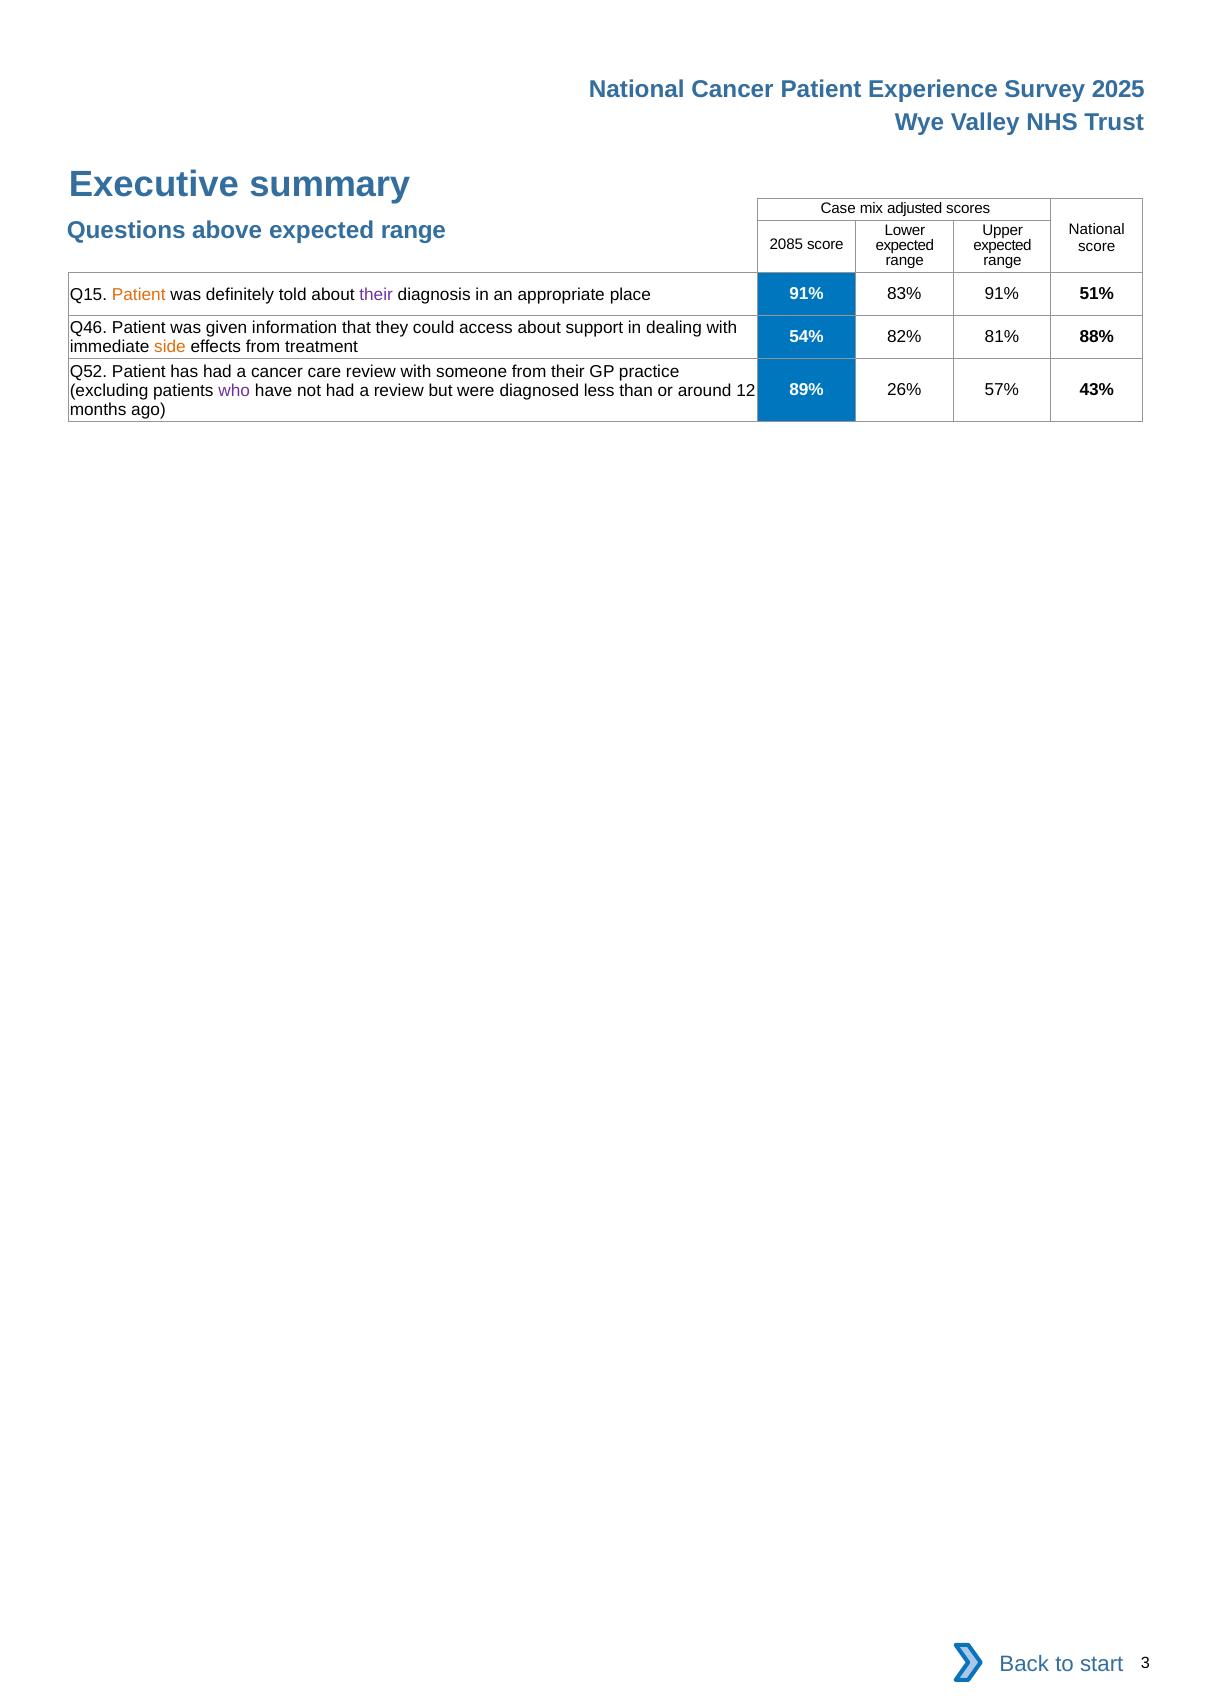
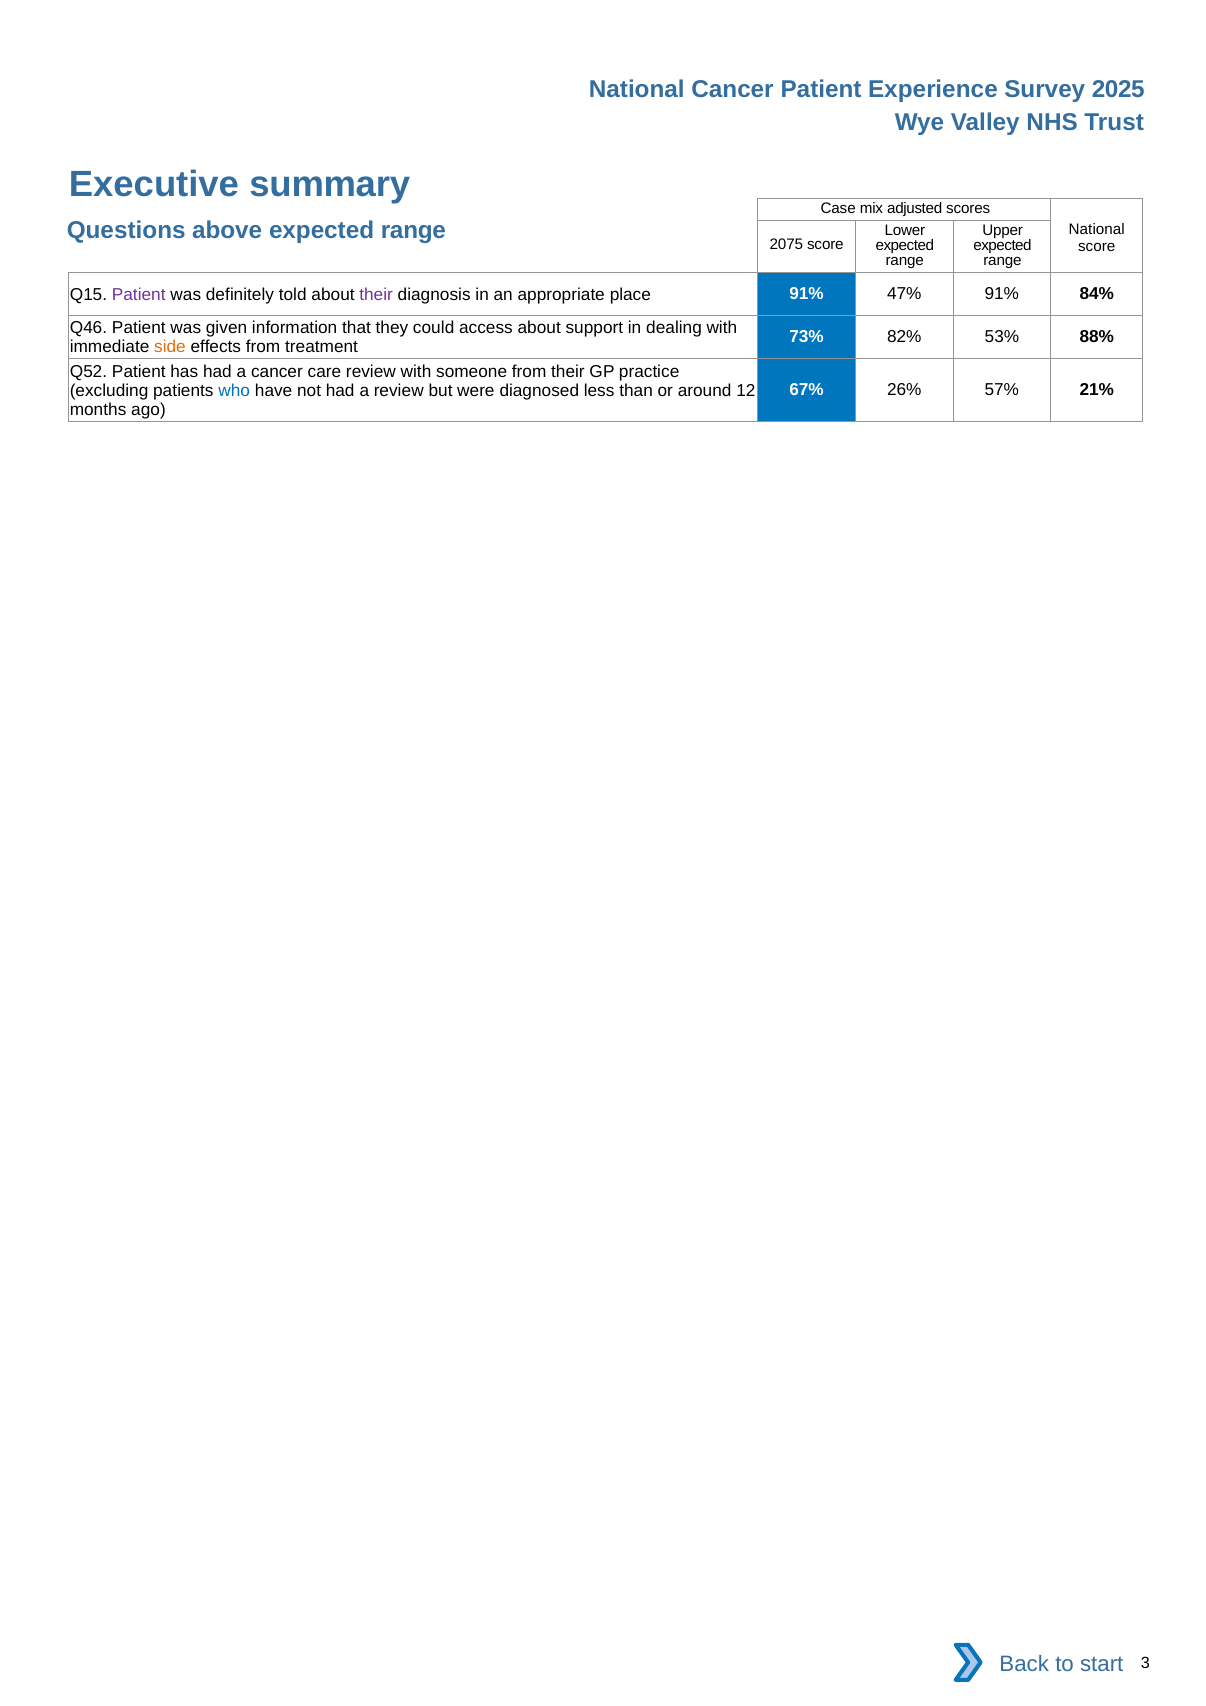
2085: 2085 -> 2075
Patient at (139, 295) colour: orange -> purple
83%: 83% -> 47%
51%: 51% -> 84%
54%: 54% -> 73%
81%: 81% -> 53%
89%: 89% -> 67%
43%: 43% -> 21%
who colour: purple -> blue
